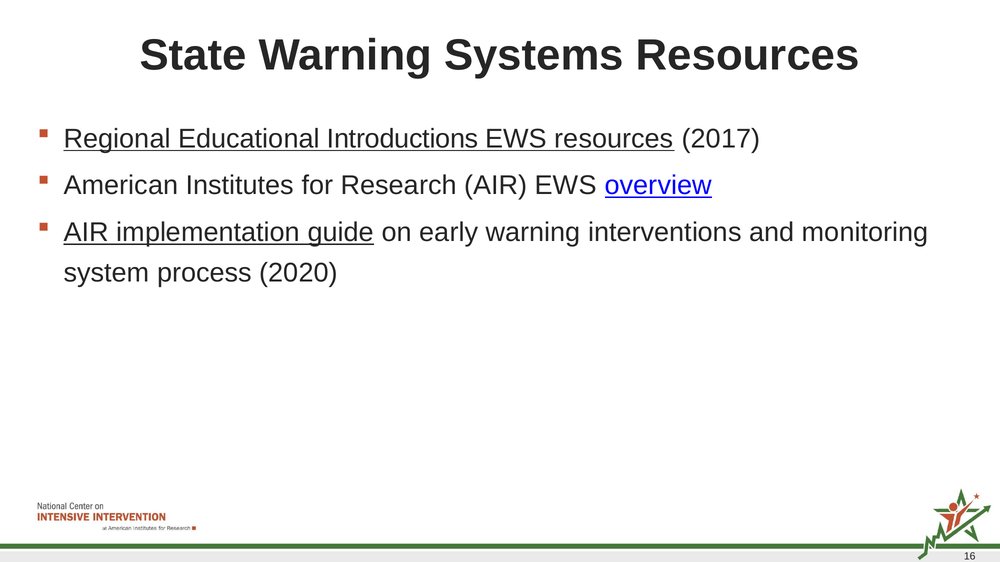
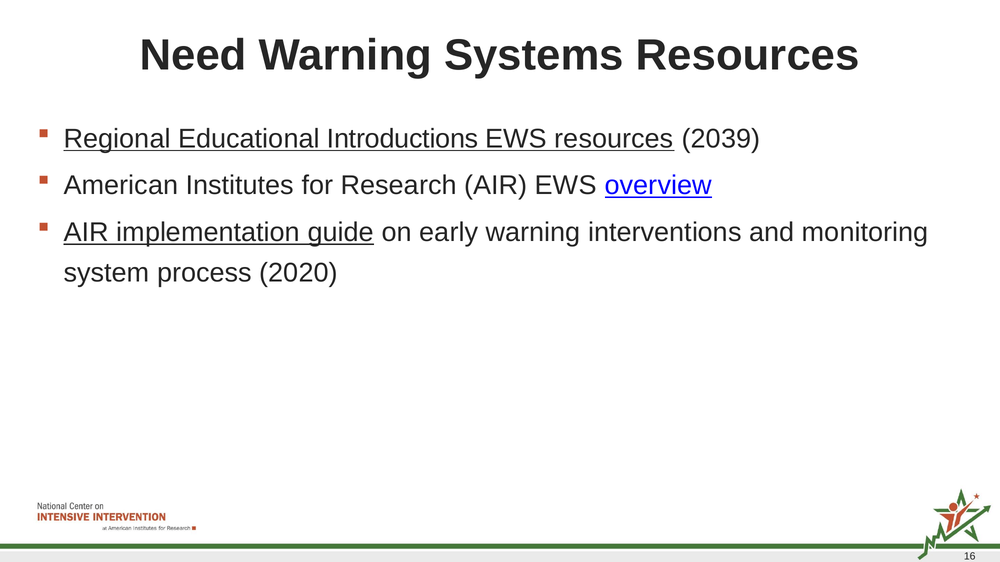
State: State -> Need
2017: 2017 -> 2039
